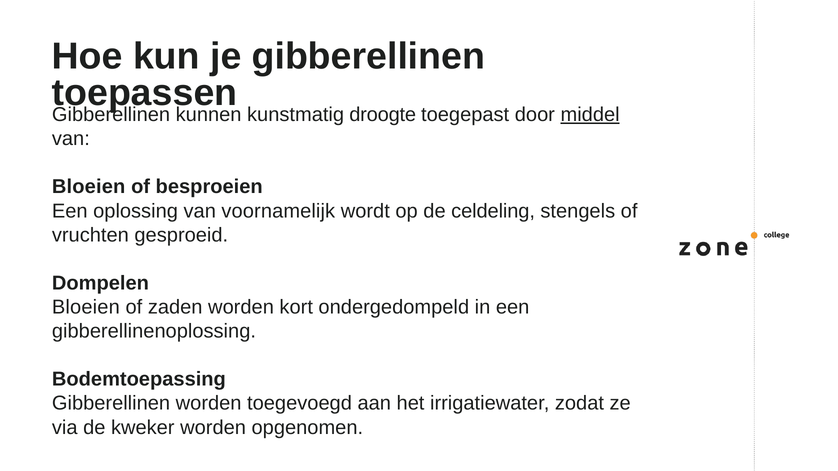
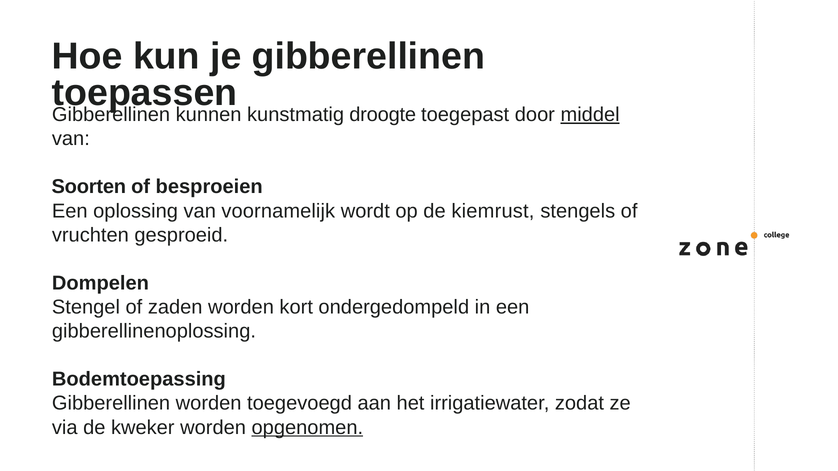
Bloeien at (89, 187): Bloeien -> Soorten
celdeling: celdeling -> kiemrust
Bloeien at (86, 307): Bloeien -> Stengel
opgenomen underline: none -> present
